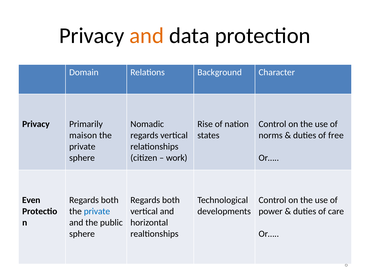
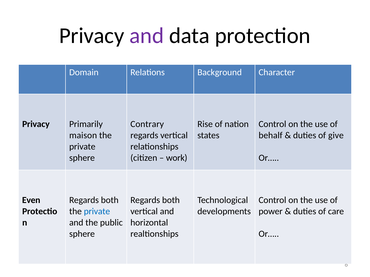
and at (147, 36) colour: orange -> purple
Nomadic: Nomadic -> Contrary
norms: norms -> behalf
free: free -> give
